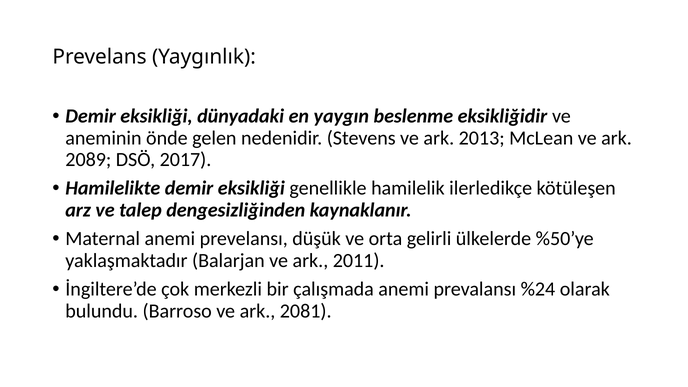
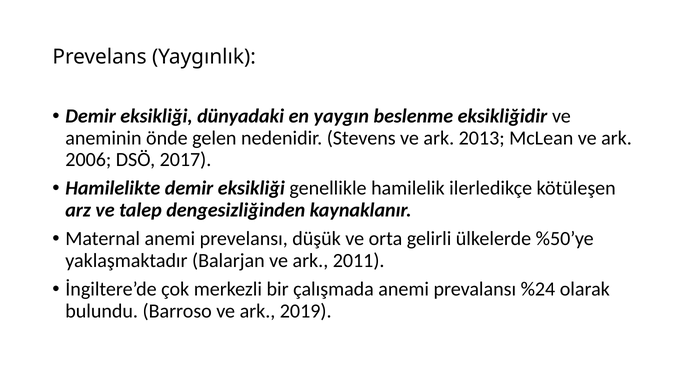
2089: 2089 -> 2006
2081: 2081 -> 2019
